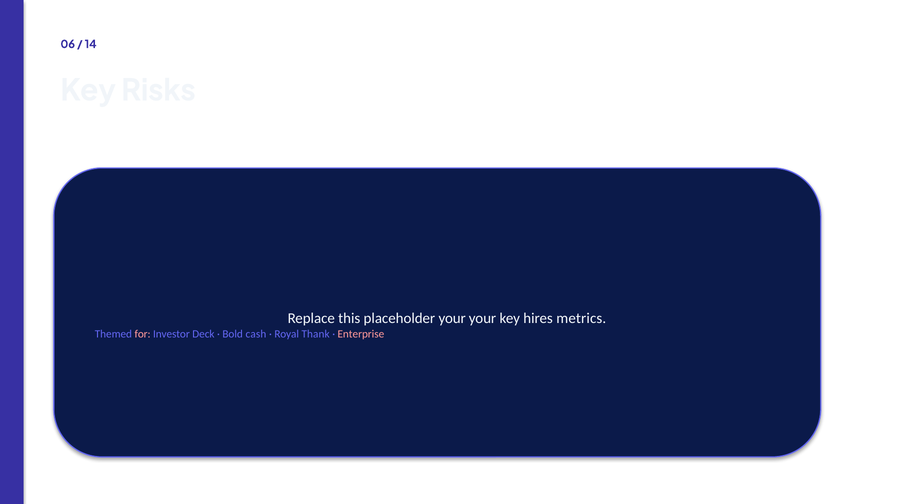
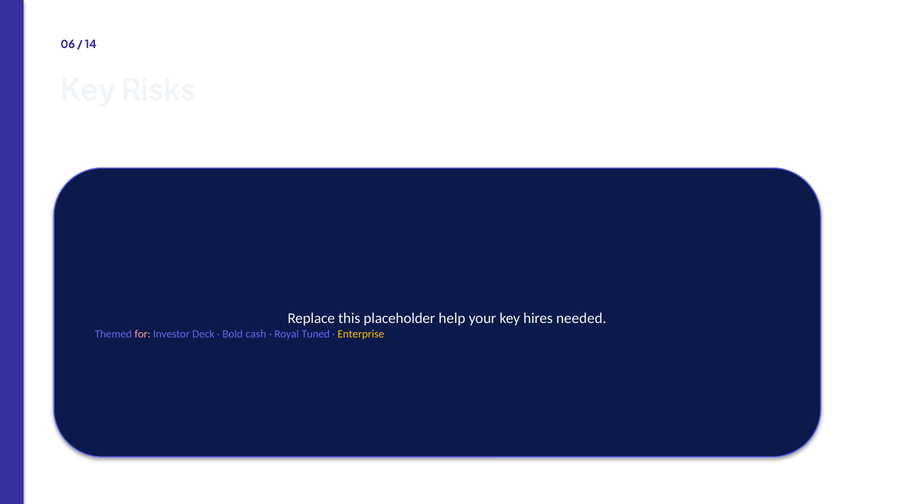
placeholder your: your -> help
metrics: metrics -> needed
Thank: Thank -> Tuned
Enterprise colour: pink -> yellow
